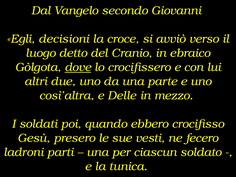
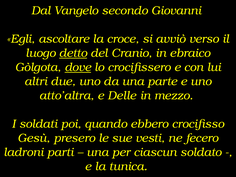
decisioni: decisioni -> ascoltare
detto underline: none -> present
così’altra: così’altra -> atto’altra
